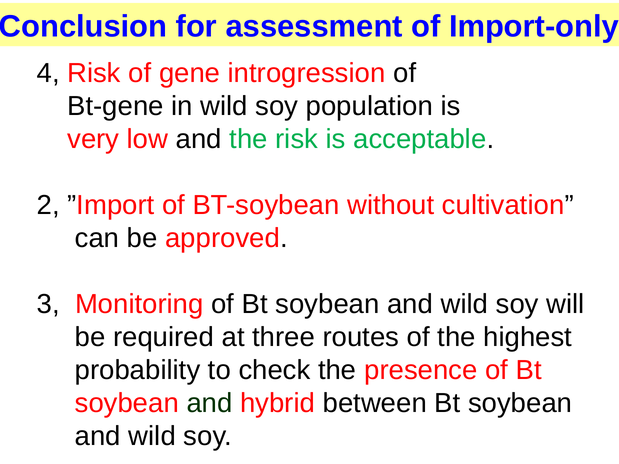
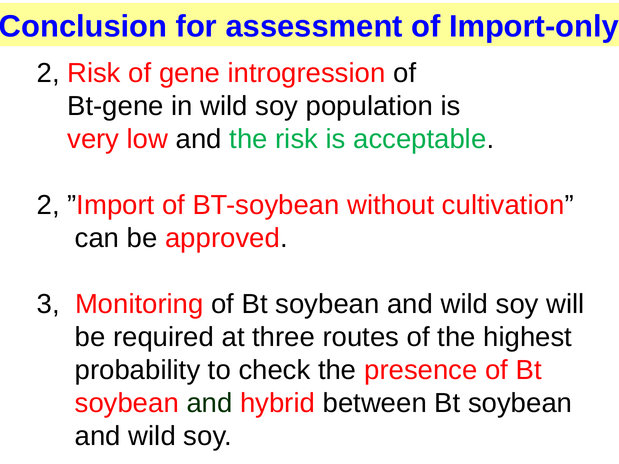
4 at (48, 73): 4 -> 2
